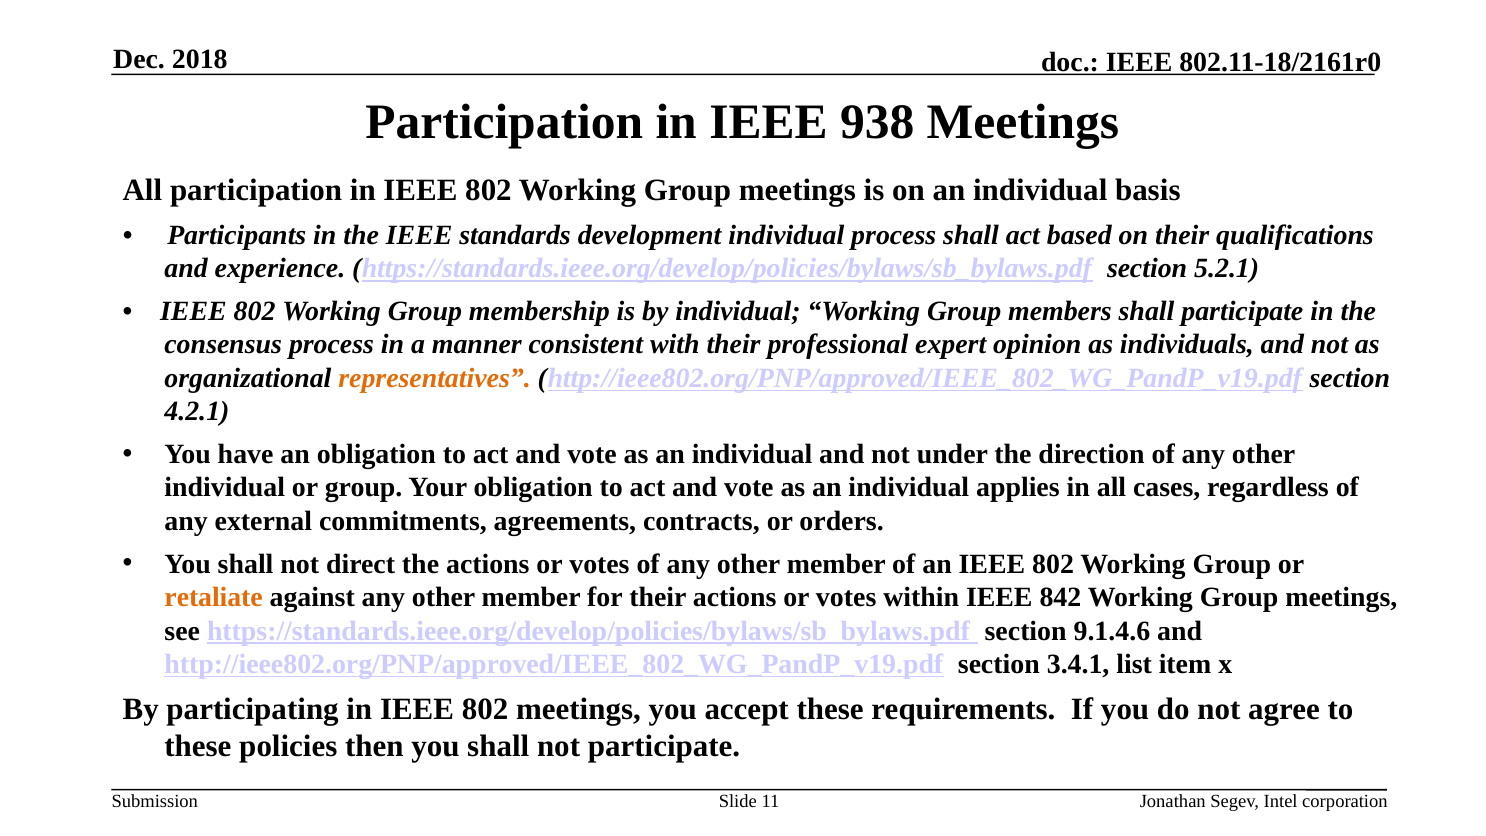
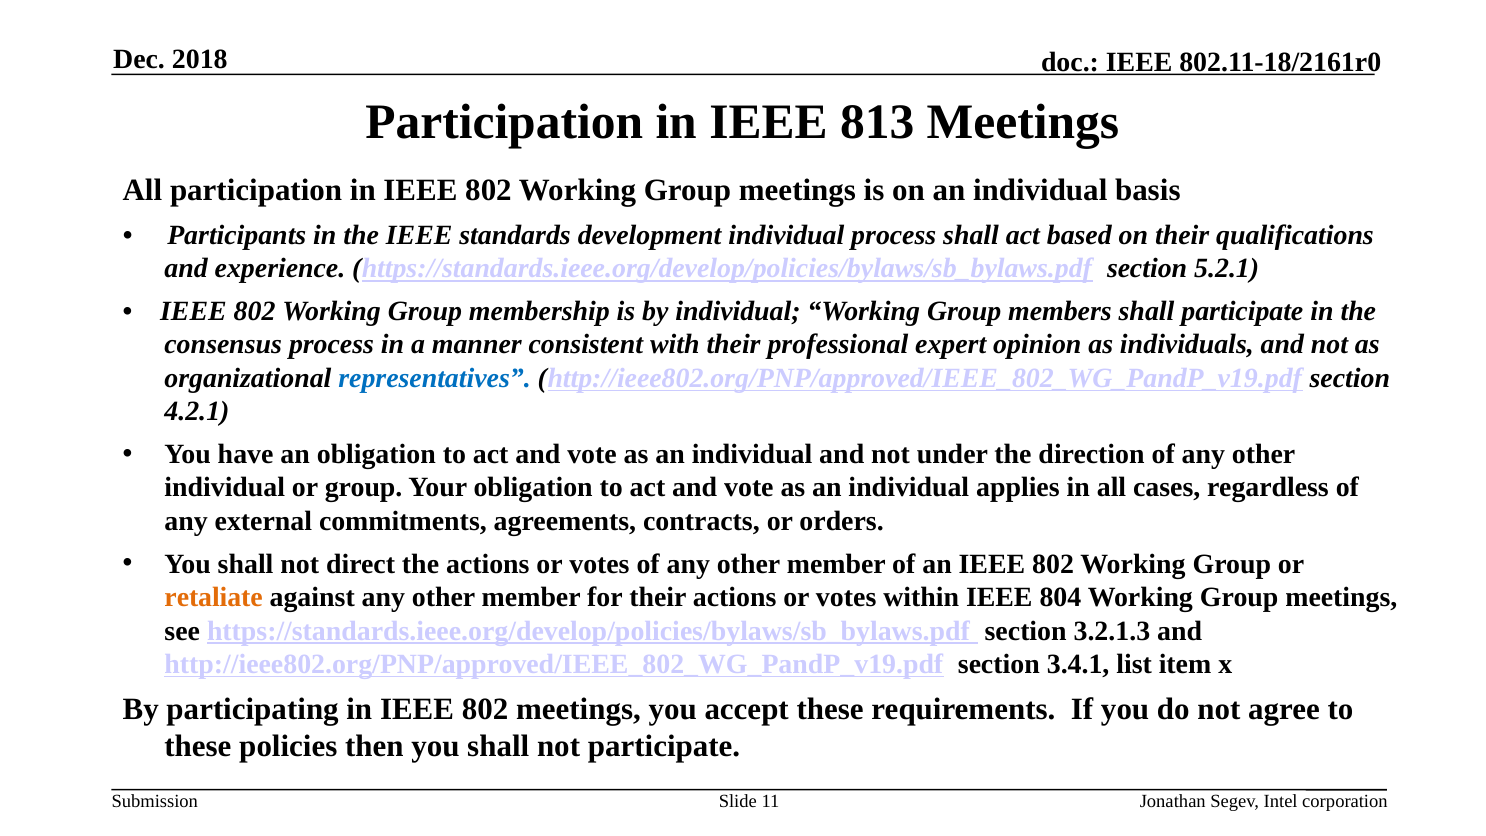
938: 938 -> 813
representatives colour: orange -> blue
842: 842 -> 804
9.1.4.6: 9.1.4.6 -> 3.2.1.3
